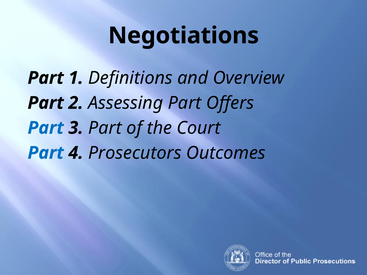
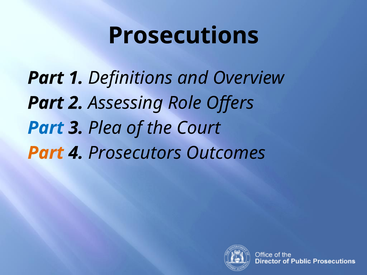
Negotiations: Negotiations -> Prosecutions
Assessing Part: Part -> Role
3 Part: Part -> Plea
Part at (46, 153) colour: blue -> orange
